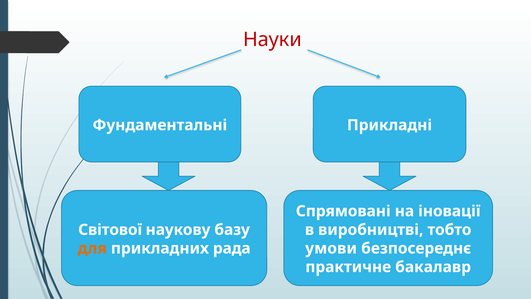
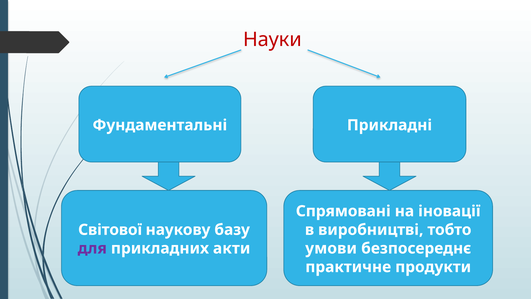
для colour: orange -> purple
рада: рада -> акти
бакалавр: бакалавр -> продукти
